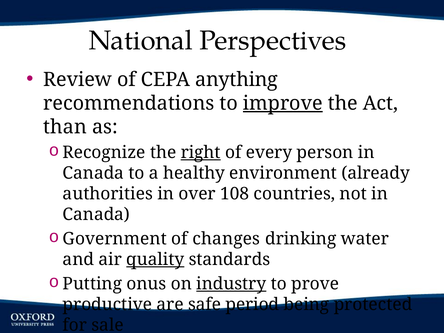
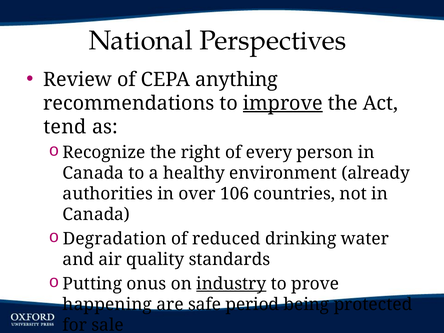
than: than -> tend
right underline: present -> none
108: 108 -> 106
Government: Government -> Degradation
changes: changes -> reduced
quality underline: present -> none
productive: productive -> happening
